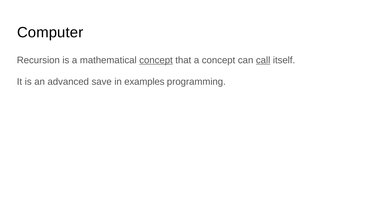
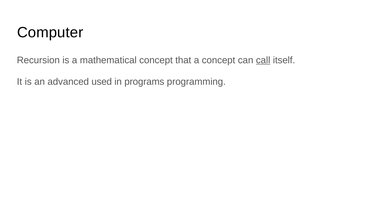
concept at (156, 60) underline: present -> none
save: save -> used
examples: examples -> programs
